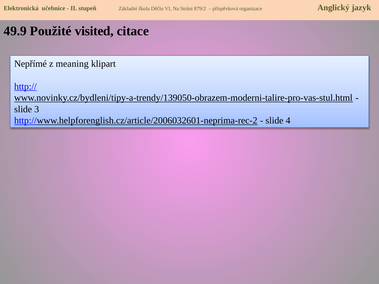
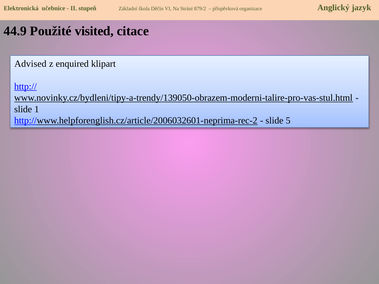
49.9: 49.9 -> 44.9
Nepřímé: Nepřímé -> Advised
meaning: meaning -> enquired
3: 3 -> 1
4: 4 -> 5
